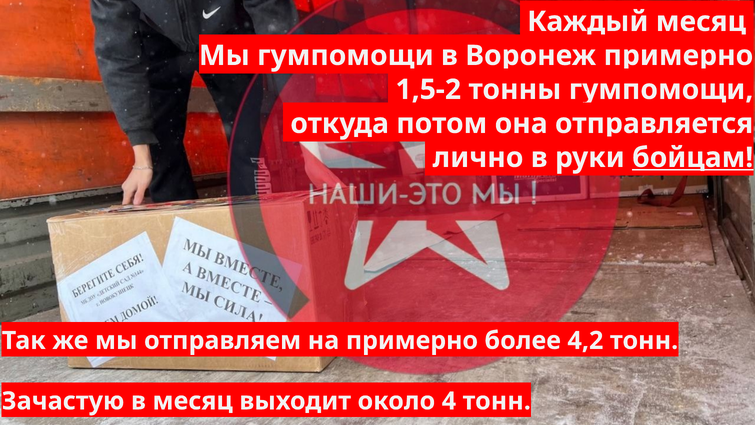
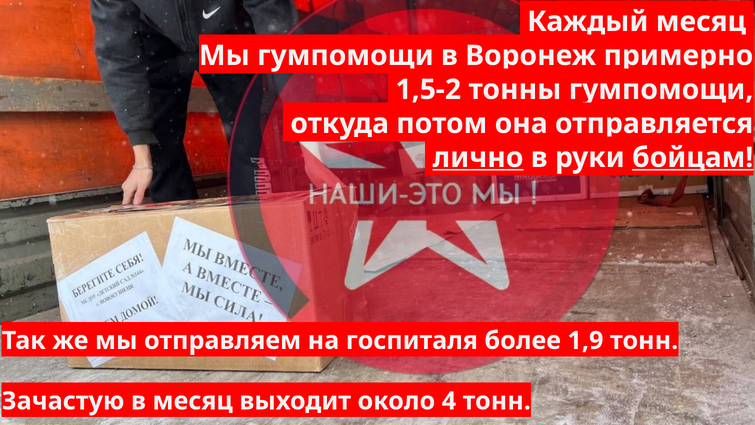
лично underline: none -> present
на примерно: примерно -> госпиталя
4,2: 4,2 -> 1,9
